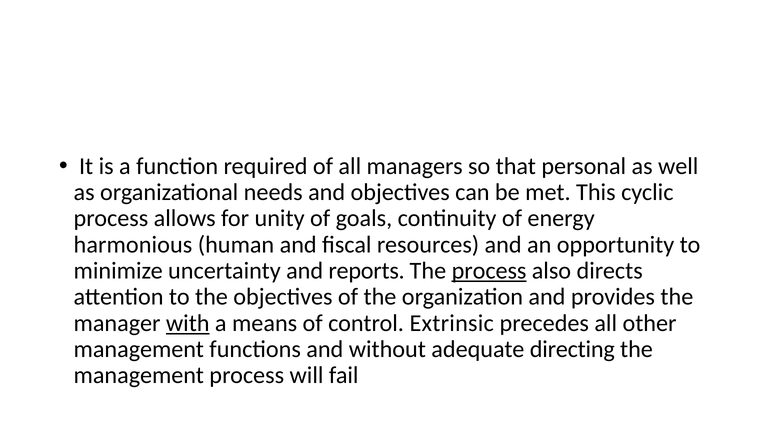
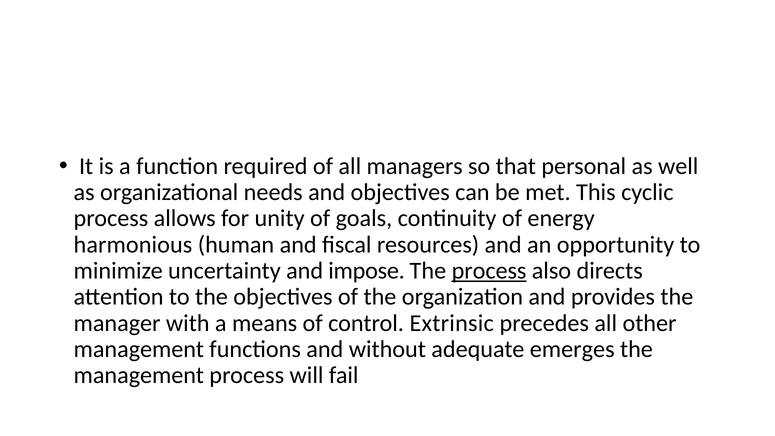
reports: reports -> impose
with underline: present -> none
directing: directing -> emerges
